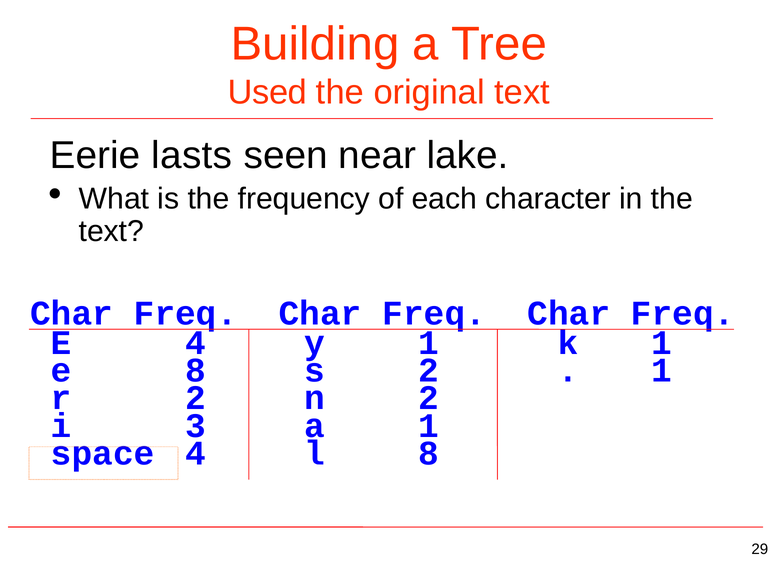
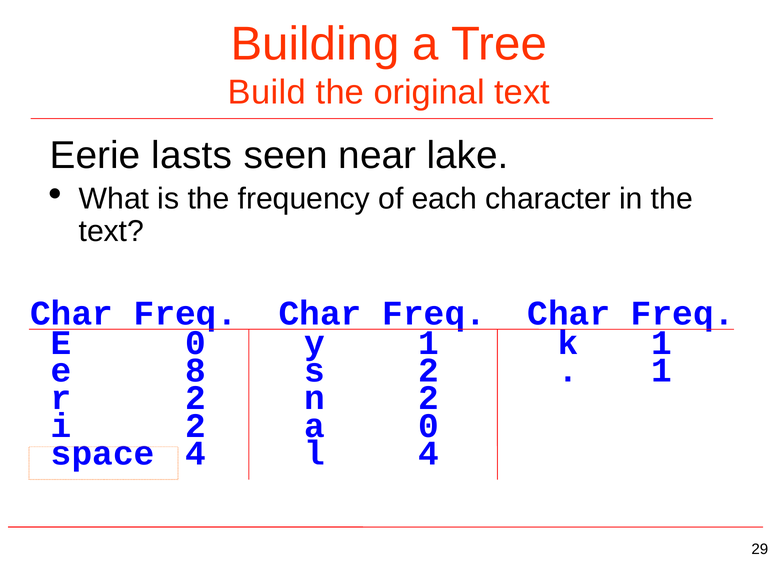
Used: Used -> Build
E 4: 4 -> 0
i 3: 3 -> 2
a 1: 1 -> 0
l 8: 8 -> 4
